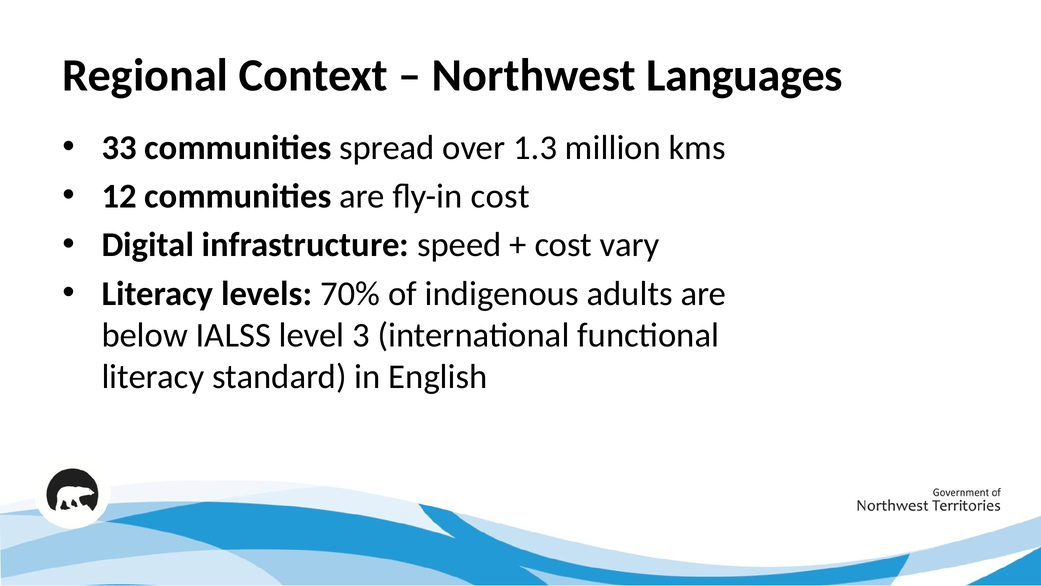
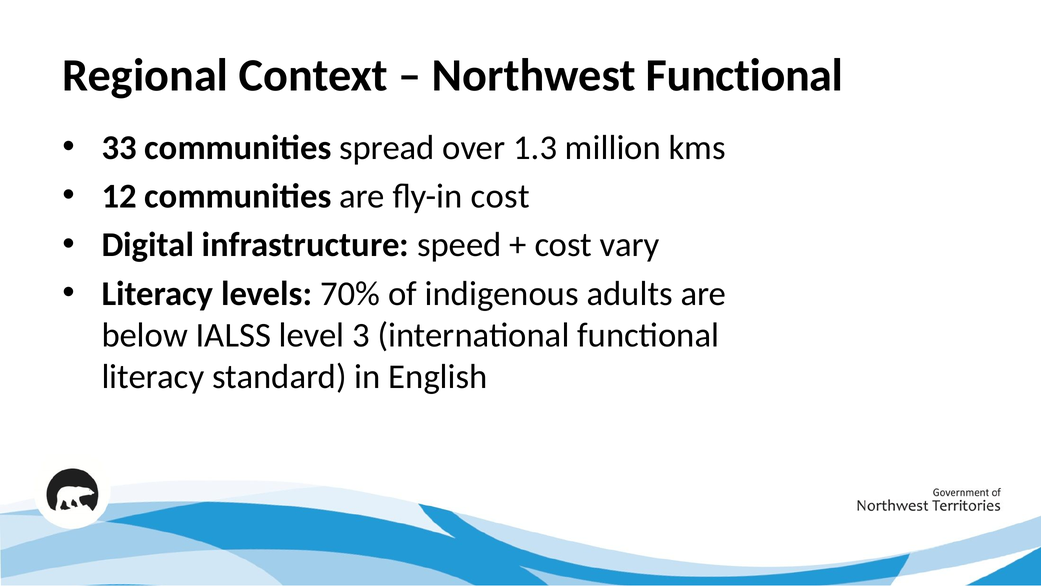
Northwest Languages: Languages -> Functional
